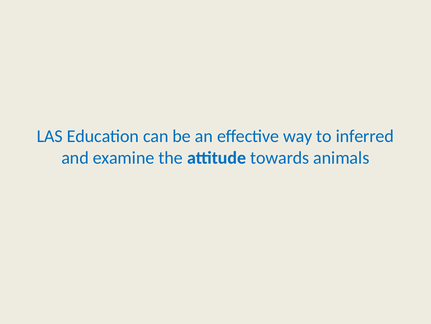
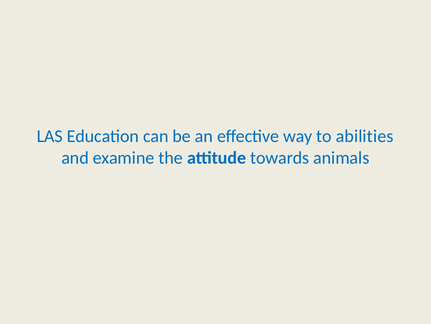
inferred: inferred -> abilities
